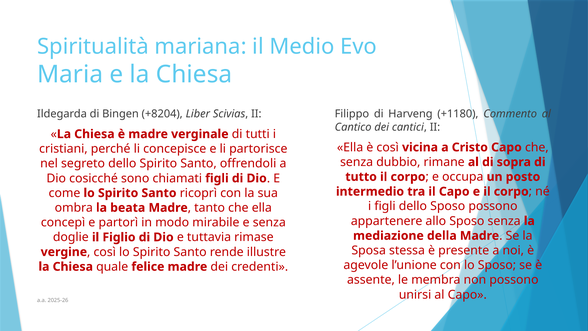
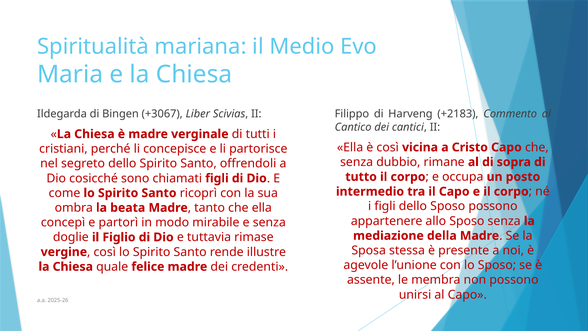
+8204: +8204 -> +3067
+1180: +1180 -> +2183
